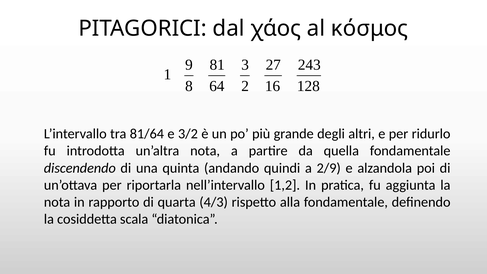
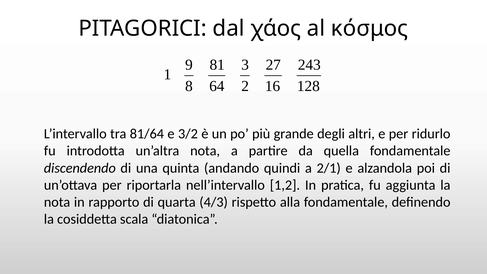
2/9: 2/9 -> 2/1
